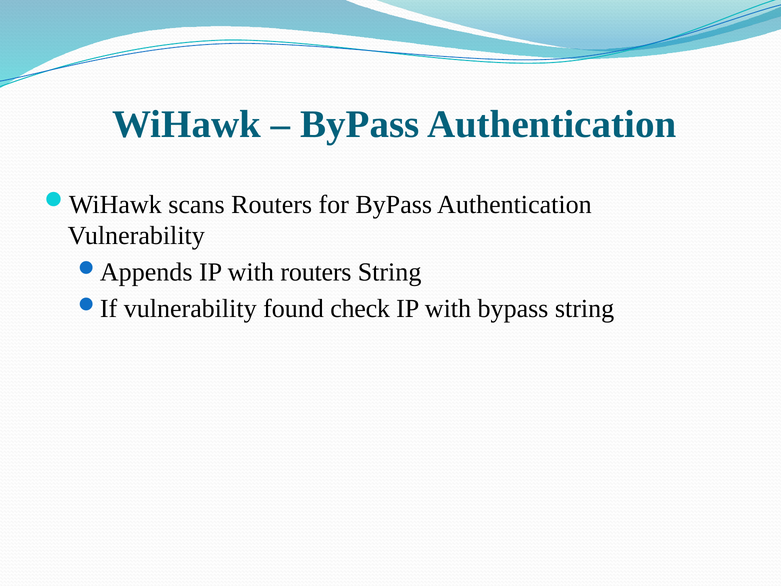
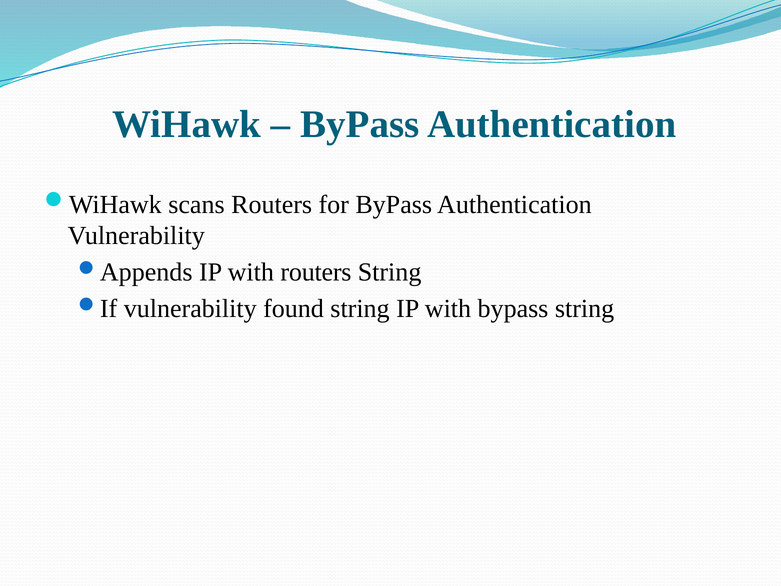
found check: check -> string
